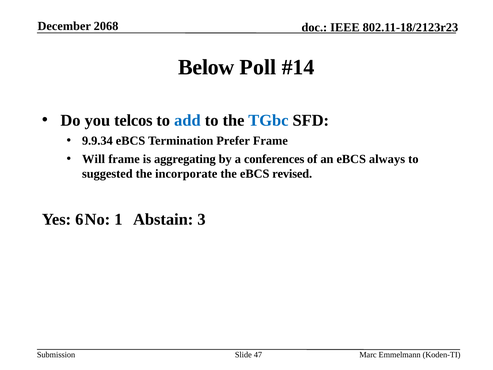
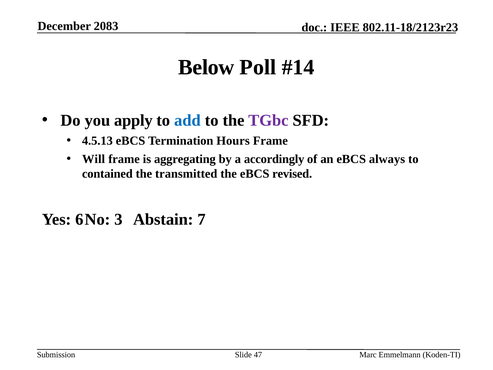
2068: 2068 -> 2083
telcos: telcos -> apply
TGbc colour: blue -> purple
9.9.34: 9.9.34 -> 4.5.13
Prefer: Prefer -> Hours
conferences: conferences -> accordingly
suggested: suggested -> contained
incorporate: incorporate -> transmitted
1: 1 -> 3
3: 3 -> 7
